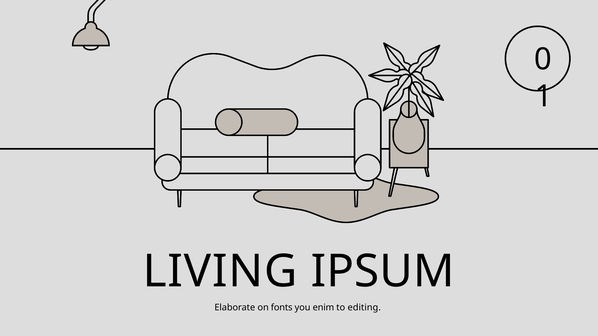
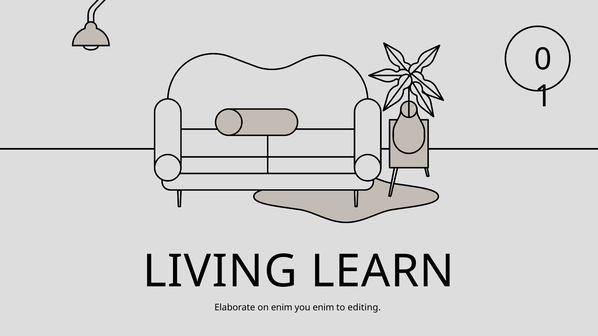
IPSUM: IPSUM -> LEARN
on fonts: fonts -> enim
